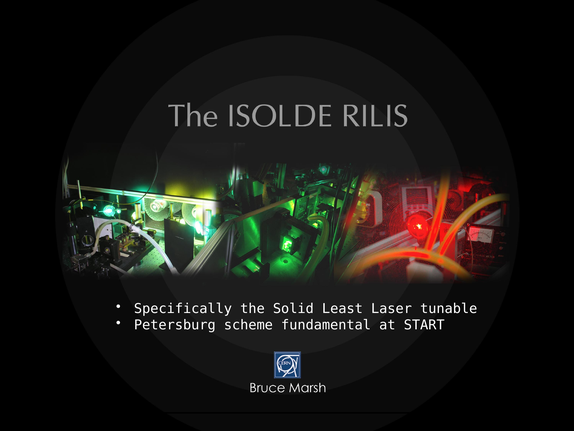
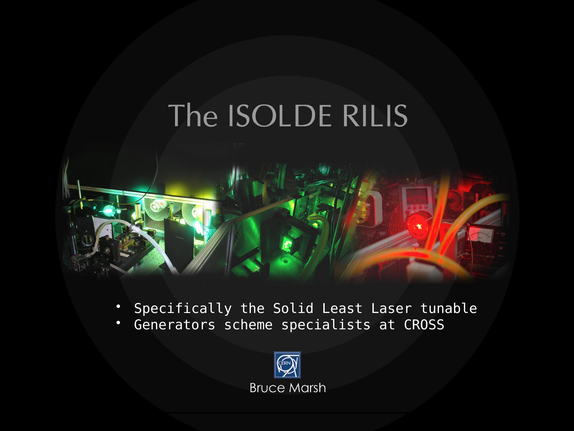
Petersburg: Petersburg -> Generators
fundamental: fundamental -> specialists
START: START -> CROSS
